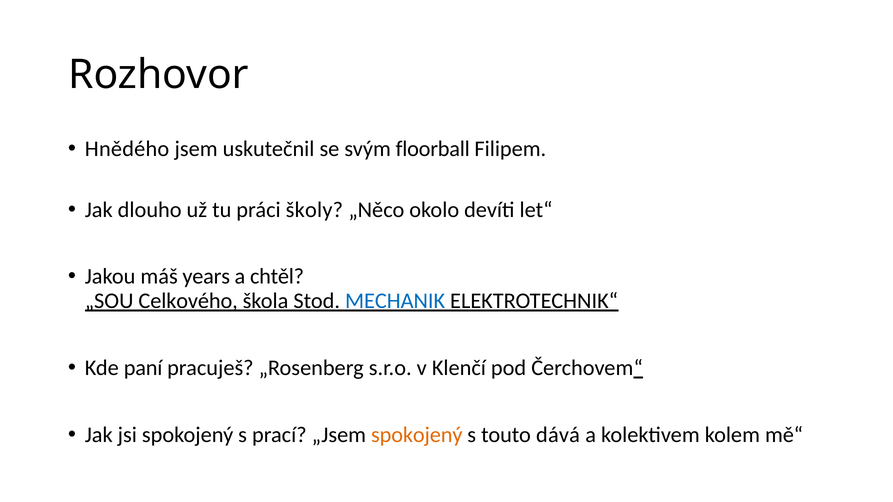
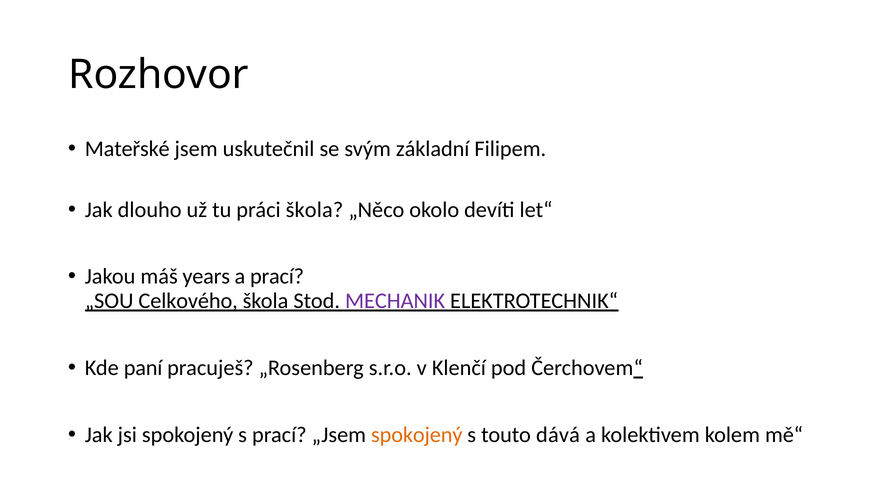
Hnědého: Hnědého -> Mateřské
floorball: floorball -> základní
práci školy: školy -> škola
a chtěl: chtěl -> prací
MECHANIK colour: blue -> purple
